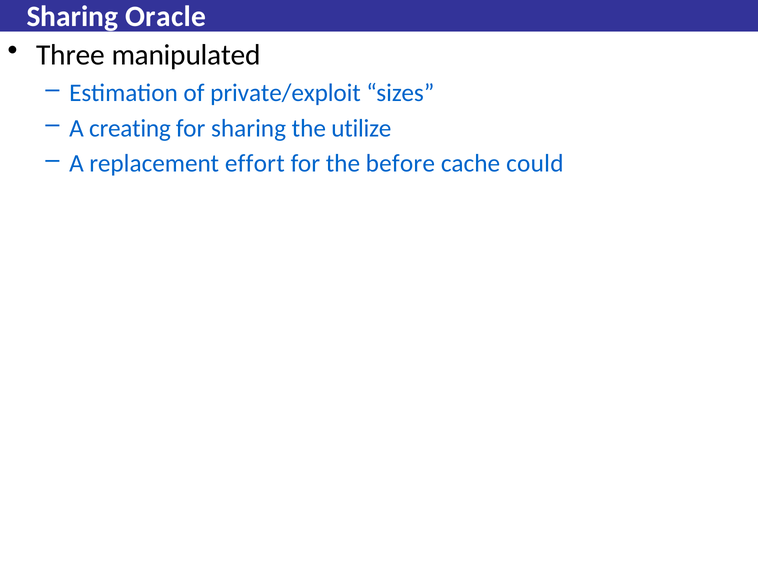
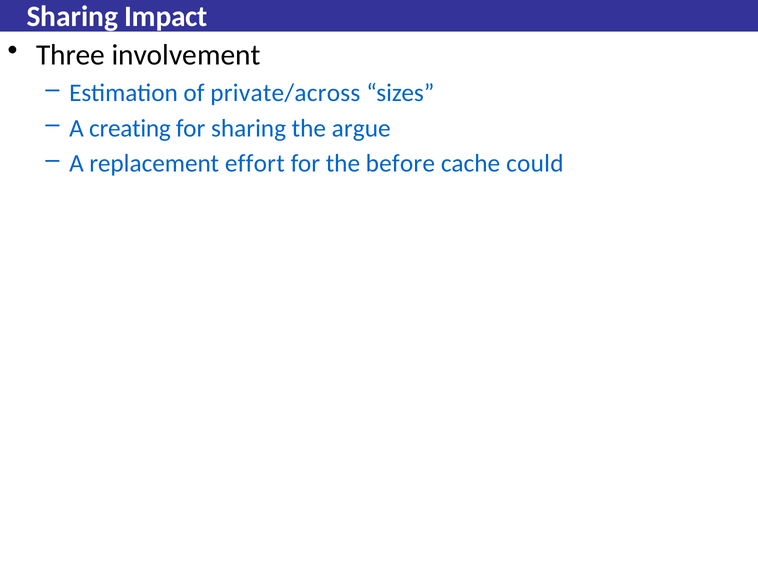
Oracle: Oracle -> Impact
manipulated: manipulated -> involvement
private/exploit: private/exploit -> private/across
utilize: utilize -> argue
